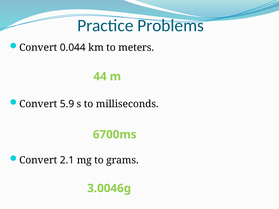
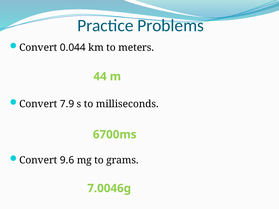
5.9: 5.9 -> 7.9
2.1: 2.1 -> 9.6
3.0046g: 3.0046g -> 7.0046g
